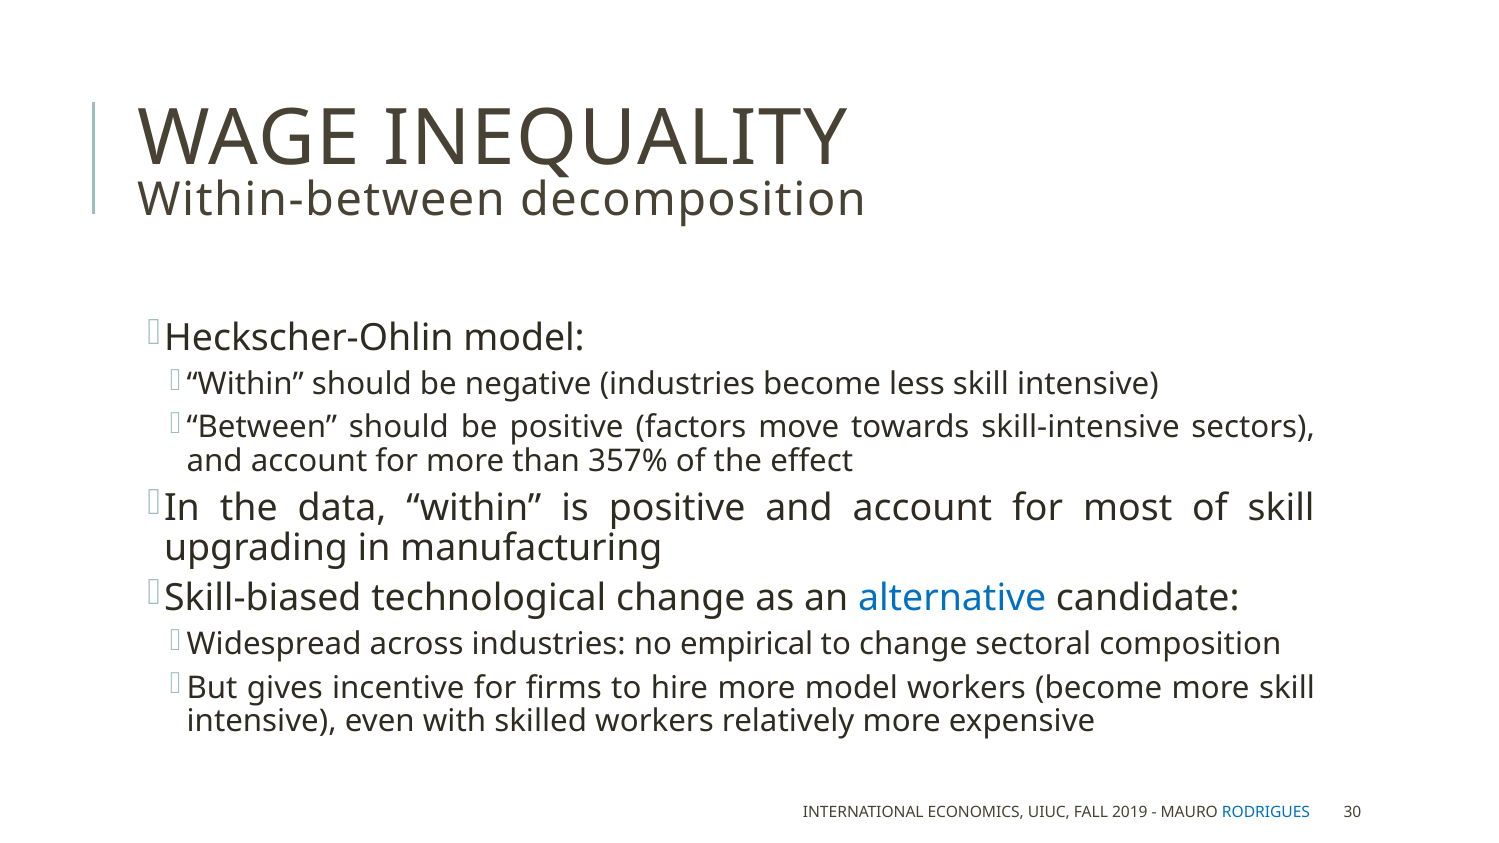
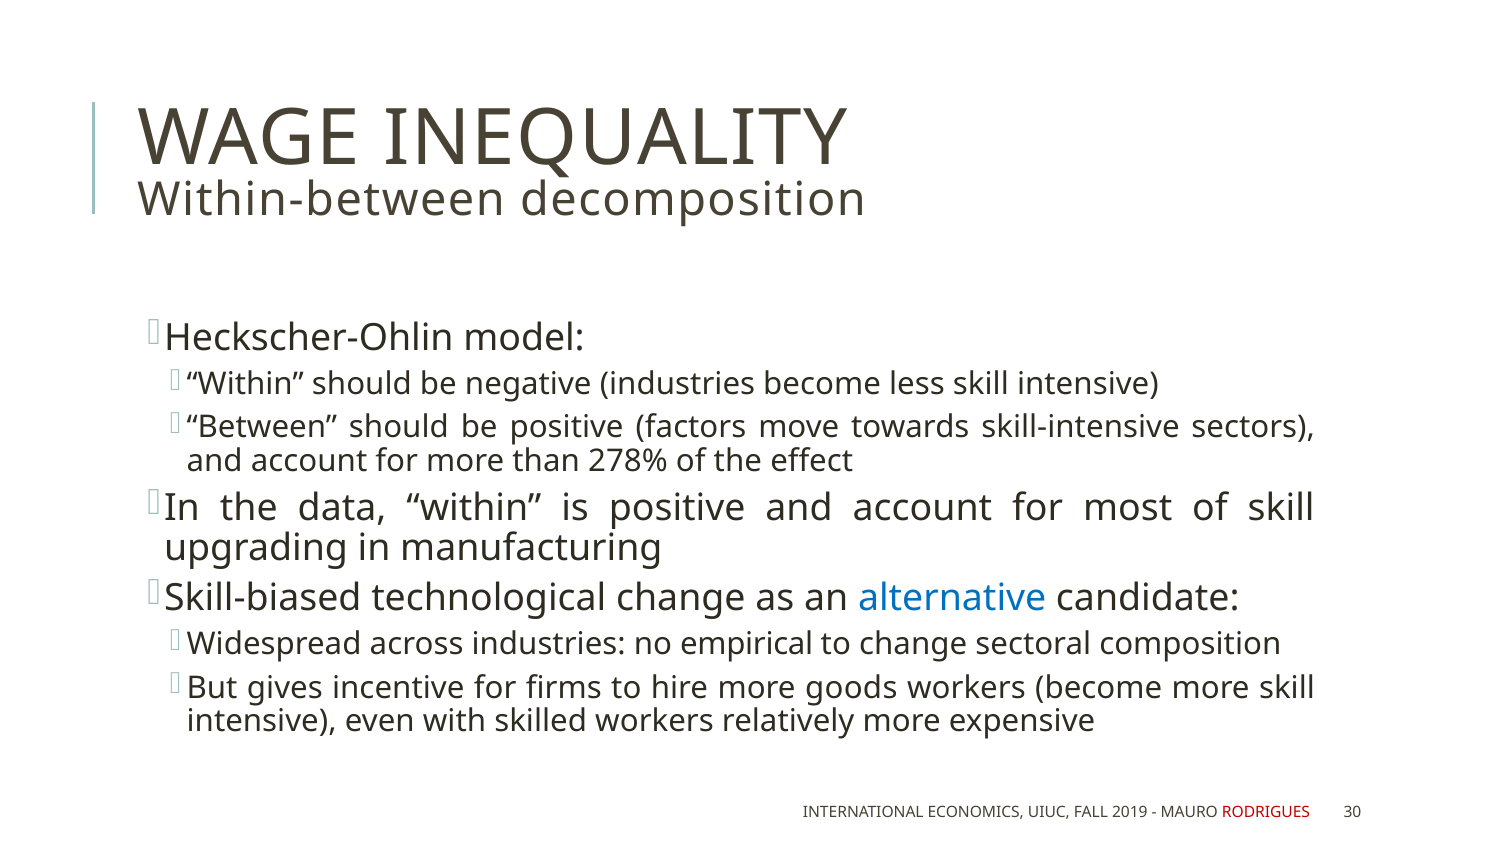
357%: 357% -> 278%
more model: model -> goods
RODRIGUES colour: blue -> red
